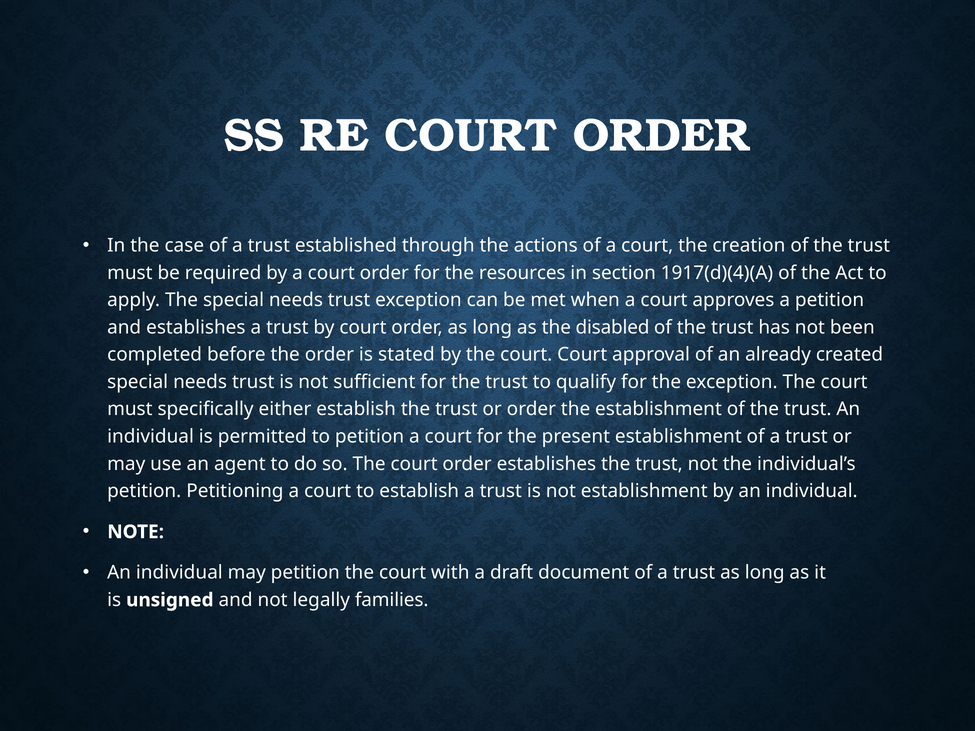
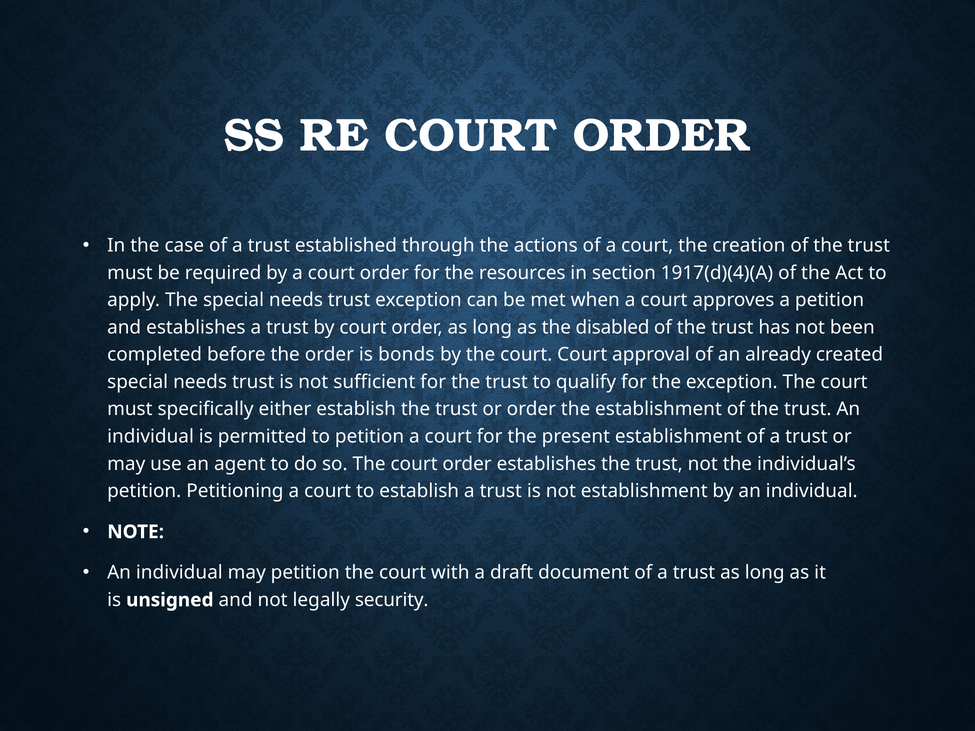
stated: stated -> bonds
families: families -> security
